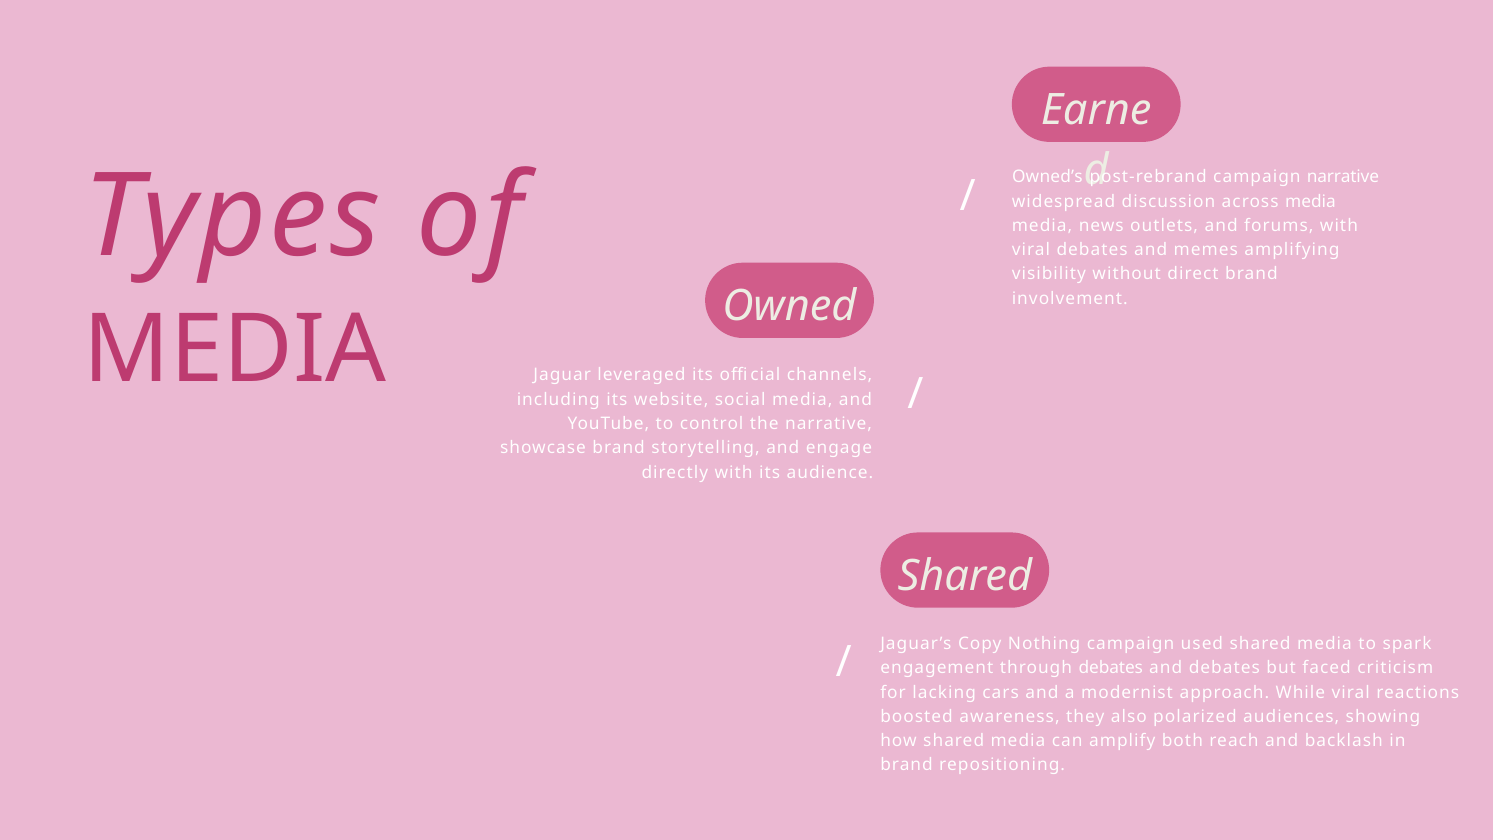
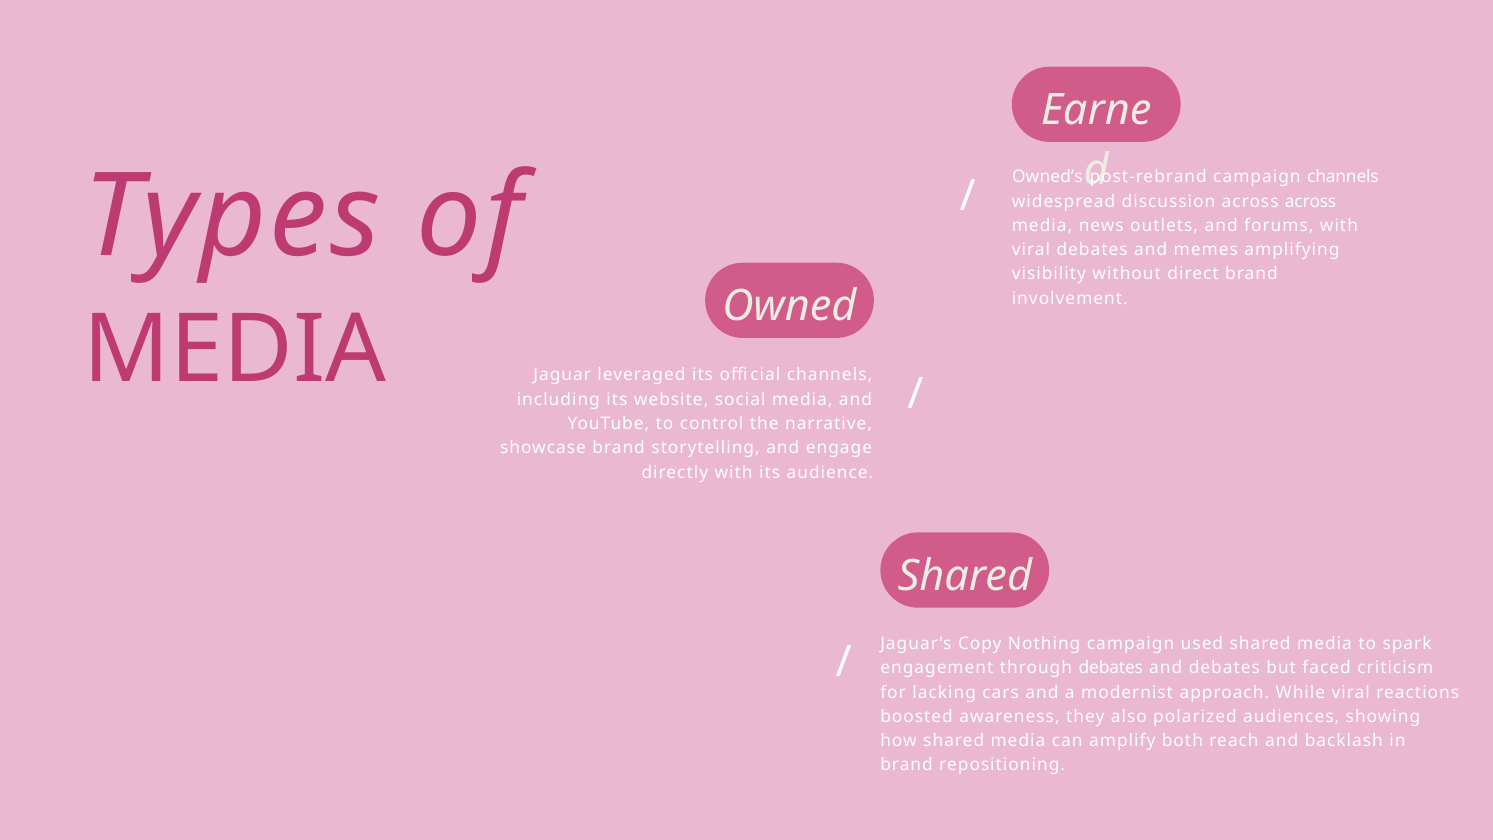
campaign narrative: narrative -> channels
across media: media -> across
